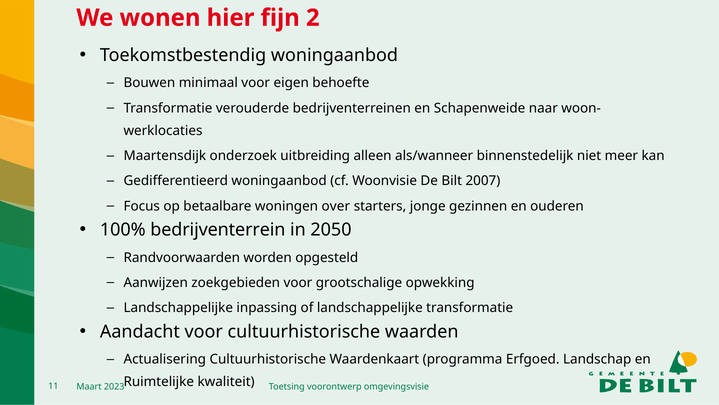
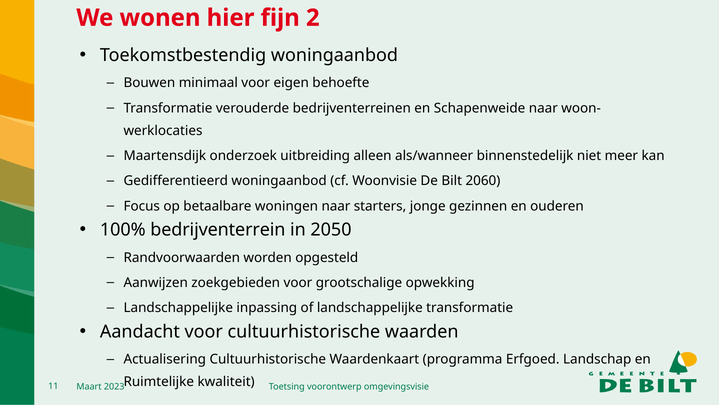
2007: 2007 -> 2060
woningen over: over -> naar
